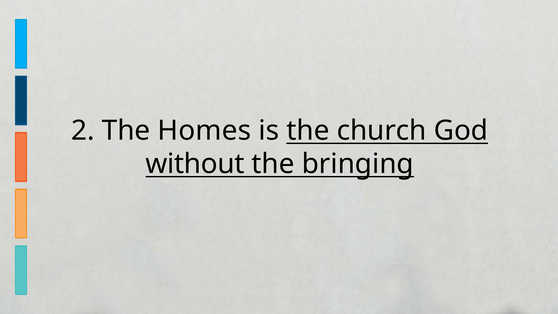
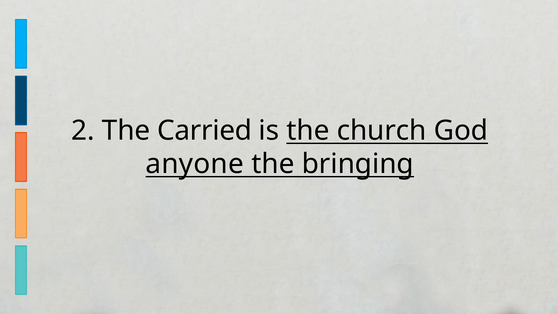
Homes: Homes -> Carried
without: without -> anyone
